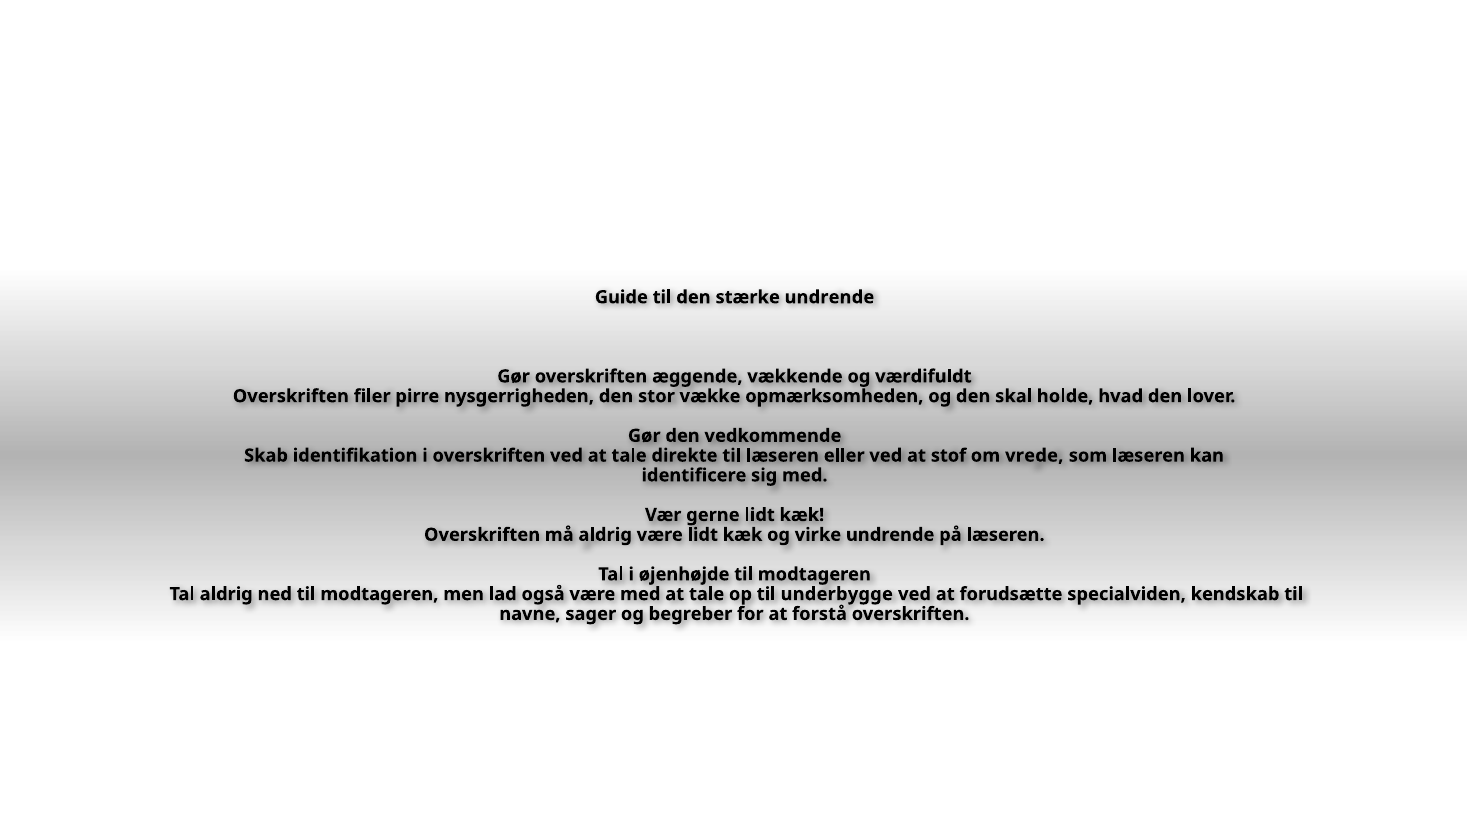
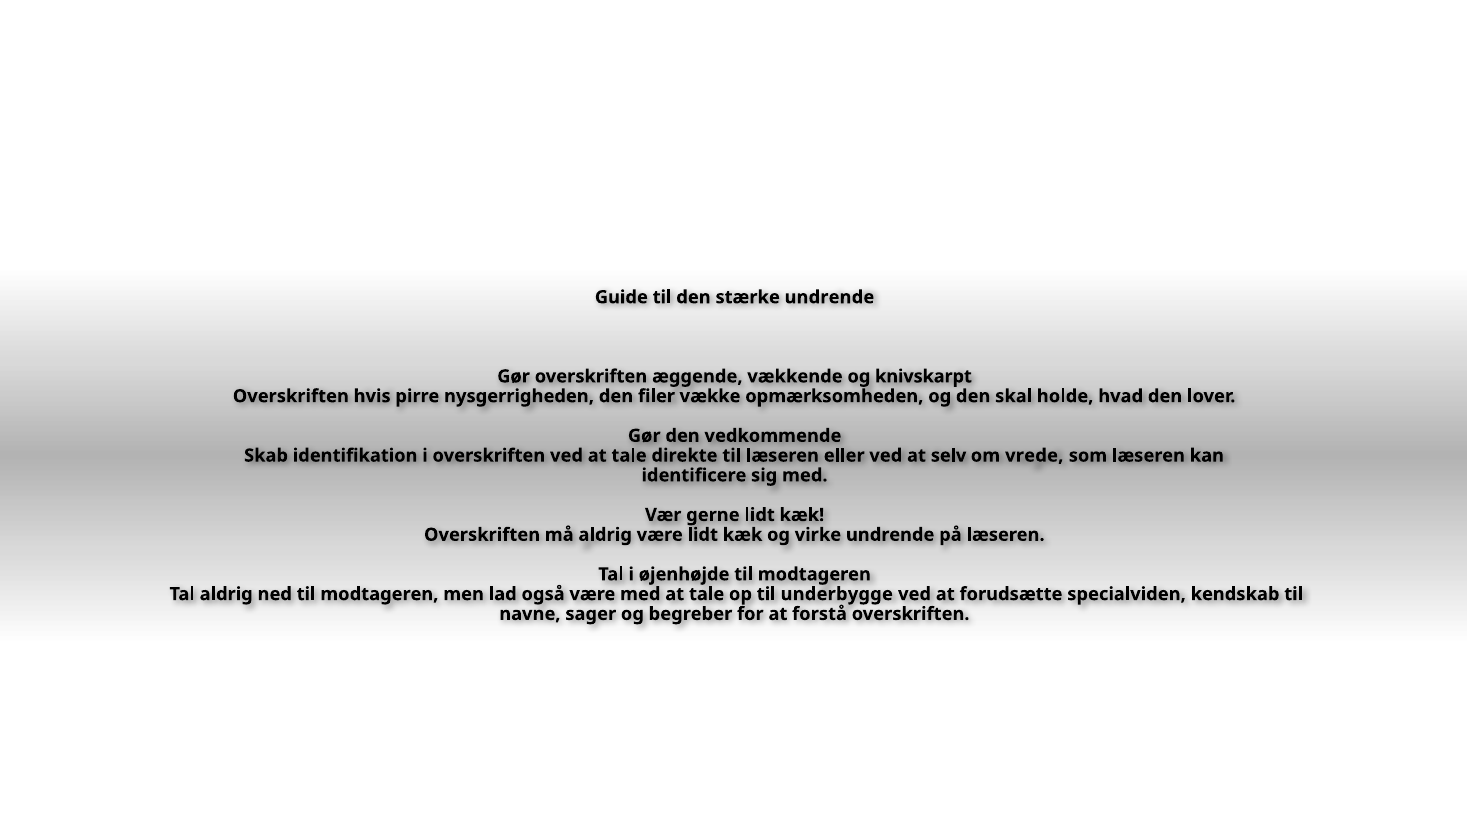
værdifuldt: værdifuldt -> knivskarpt
filer: filer -> hvis
stor: stor -> filer
stof: stof -> selv
